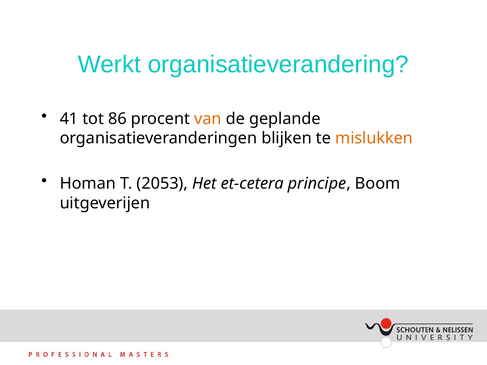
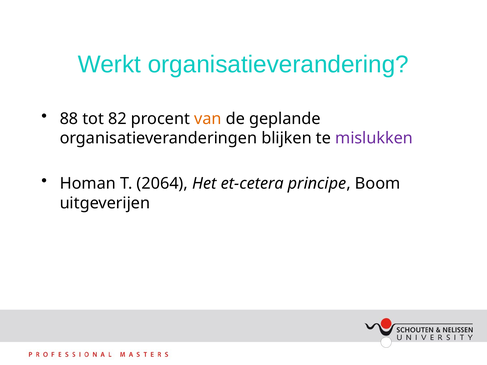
41: 41 -> 88
86: 86 -> 82
mislukken colour: orange -> purple
2053: 2053 -> 2064
